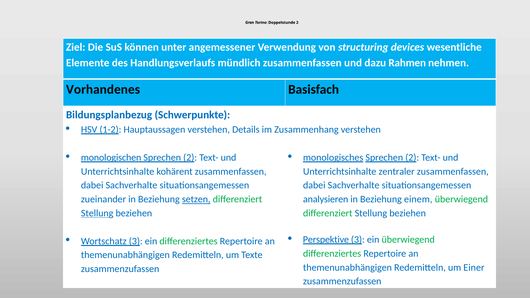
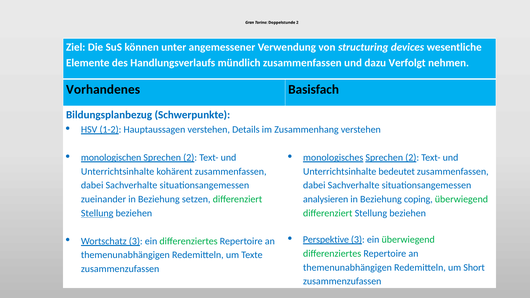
Rahmen: Rahmen -> Verfolgt
zentraler: zentraler -> bedeutet
setzen underline: present -> none
einem: einem -> coping
Einer: Einer -> Short
